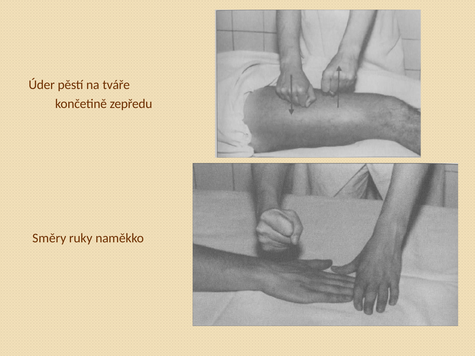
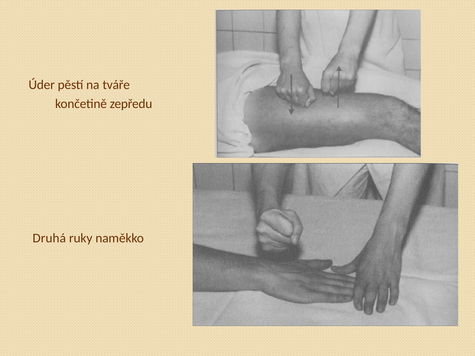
Směry: Směry -> Druhá
